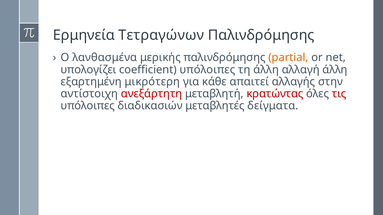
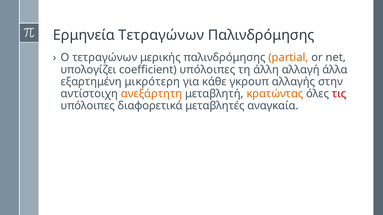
Ο λανθασμένα: λανθασμένα -> τετραγώνων
αλλαγή άλλη: άλλη -> άλλα
απαιτεί: απαιτεί -> γκρουπ
ανεξάρτητη colour: red -> orange
κρατώντας colour: red -> orange
διαδικασιών: διαδικασιών -> διαφορετικά
δείγματα: δείγματα -> αναγκαία
